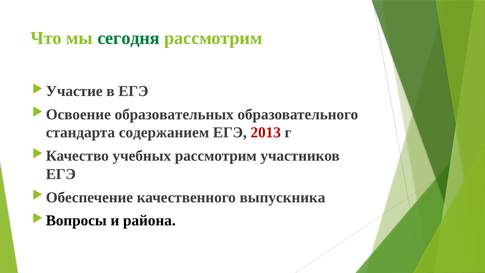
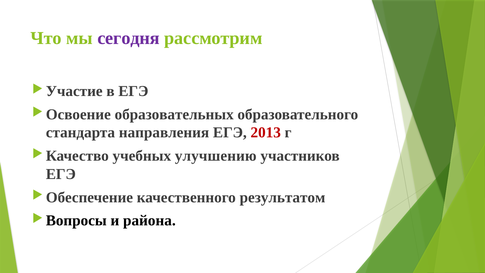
сегодня colour: green -> purple
содержанием: содержанием -> направления
учебных рассмотрим: рассмотрим -> улучшению
выпускника: выпускника -> результатом
